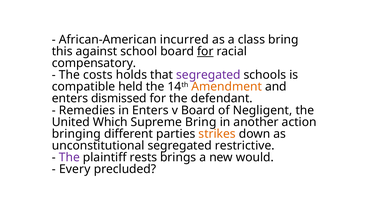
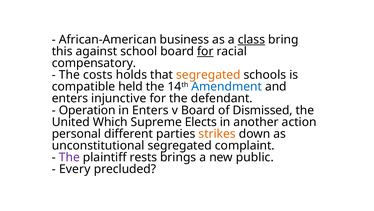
incurred: incurred -> business
class underline: none -> present
segregated at (208, 75) colour: purple -> orange
Amendment colour: orange -> blue
dismissed: dismissed -> injunctive
Remedies: Remedies -> Operation
Negligent: Negligent -> Dismissed
Supreme Bring: Bring -> Elects
bringing: bringing -> personal
restrictive: restrictive -> complaint
would: would -> public
